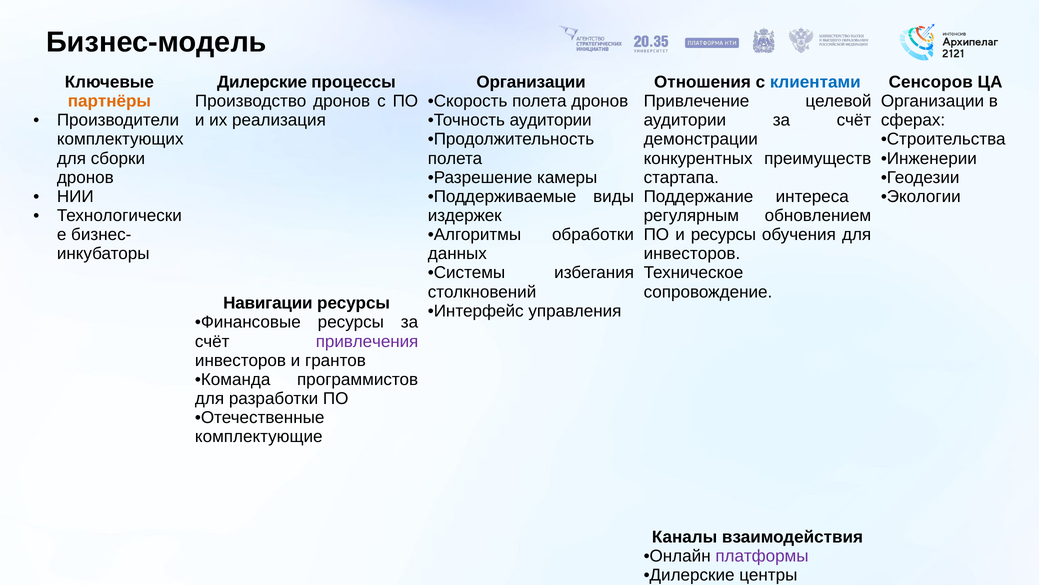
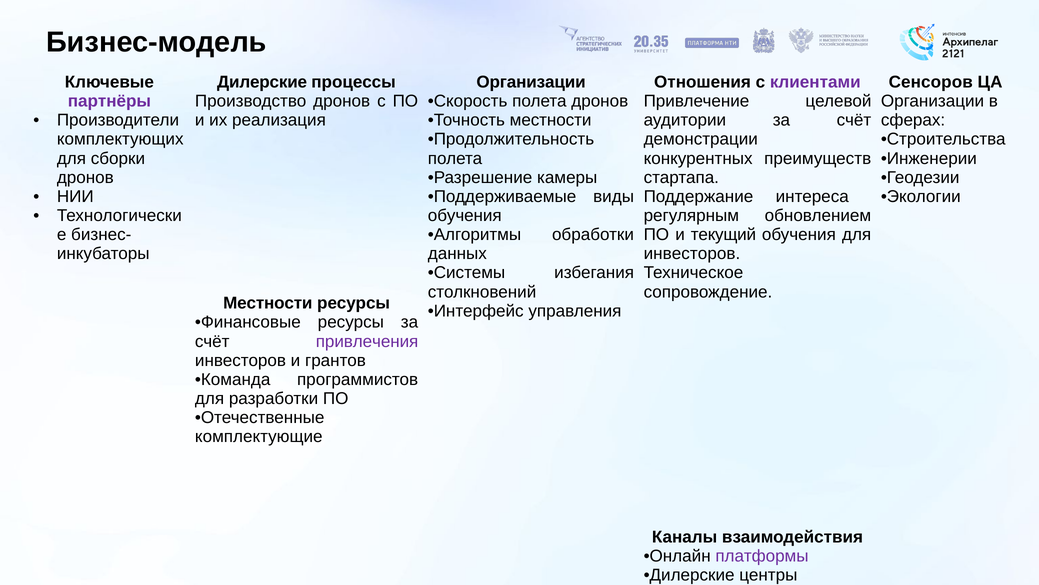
клиентами colour: blue -> purple
партнёры colour: orange -> purple
Точность аудитории: аудитории -> местности
издержек at (465, 216): издержек -> обучения
и ресурсы: ресурсы -> текущий
Навигации at (268, 303): Навигации -> Местности
